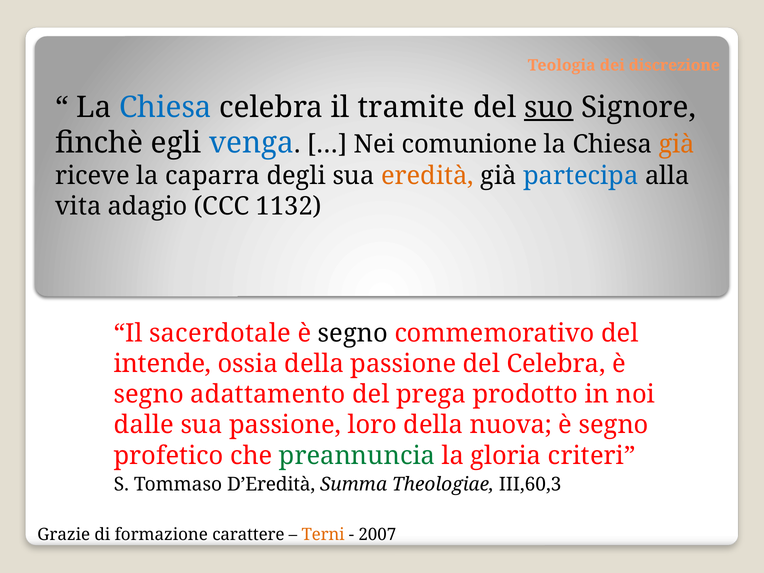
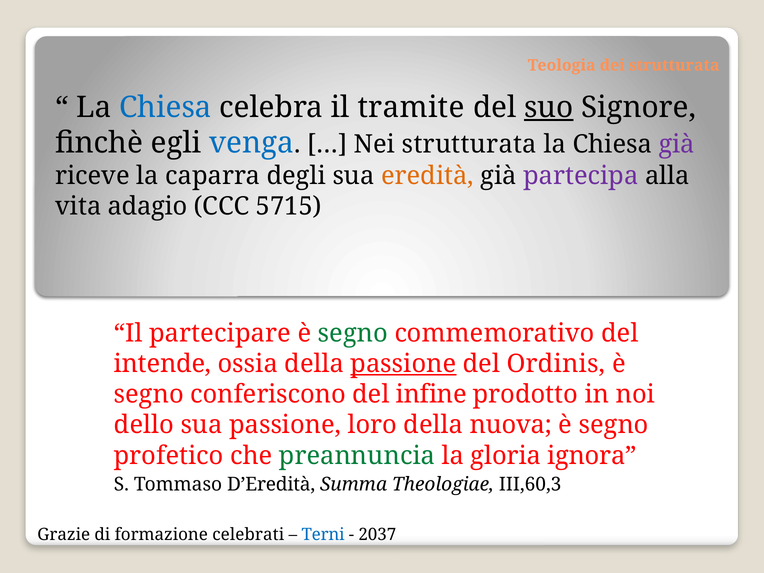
dei discrezione: discrezione -> strutturata
Nei comunione: comunione -> strutturata
già at (677, 144) colour: orange -> purple
partecipa colour: blue -> purple
1132: 1132 -> 5715
sacerdotale: sacerdotale -> partecipare
segno at (353, 333) colour: black -> green
passione at (403, 364) underline: none -> present
del Celebra: Celebra -> Ordinis
adattamento: adattamento -> conferiscono
prega: prega -> infine
dalle: dalle -> dello
criteri: criteri -> ignora
carattere: carattere -> celebrati
Terni colour: orange -> blue
2007: 2007 -> 2037
